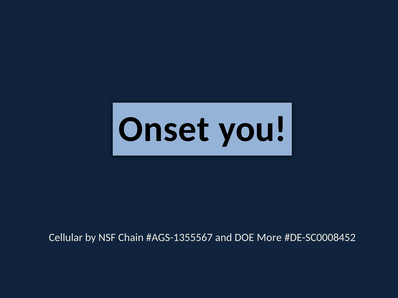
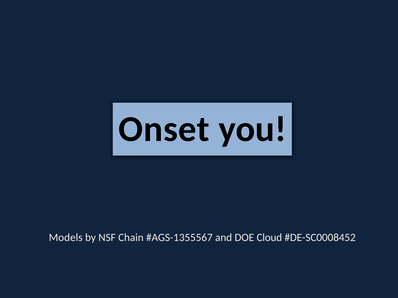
Cellular: Cellular -> Models
More: More -> Cloud
